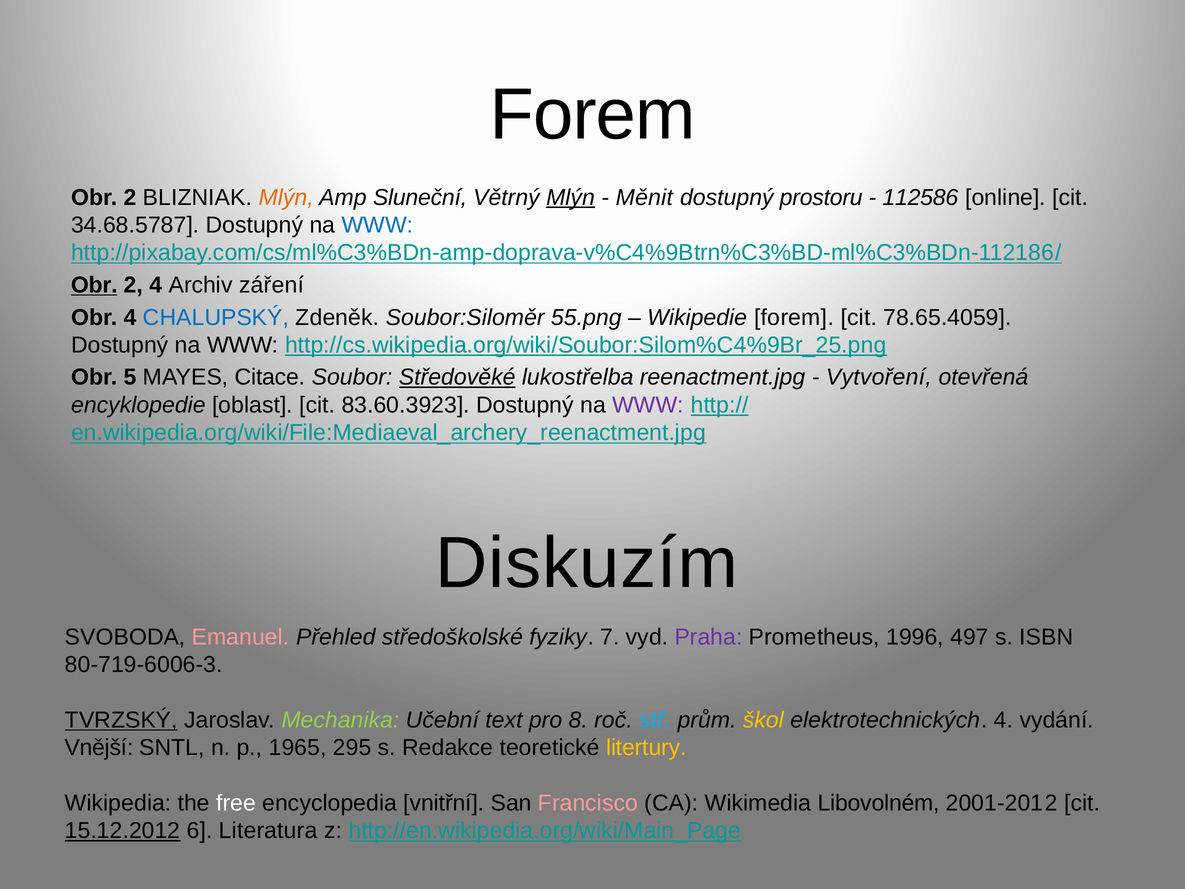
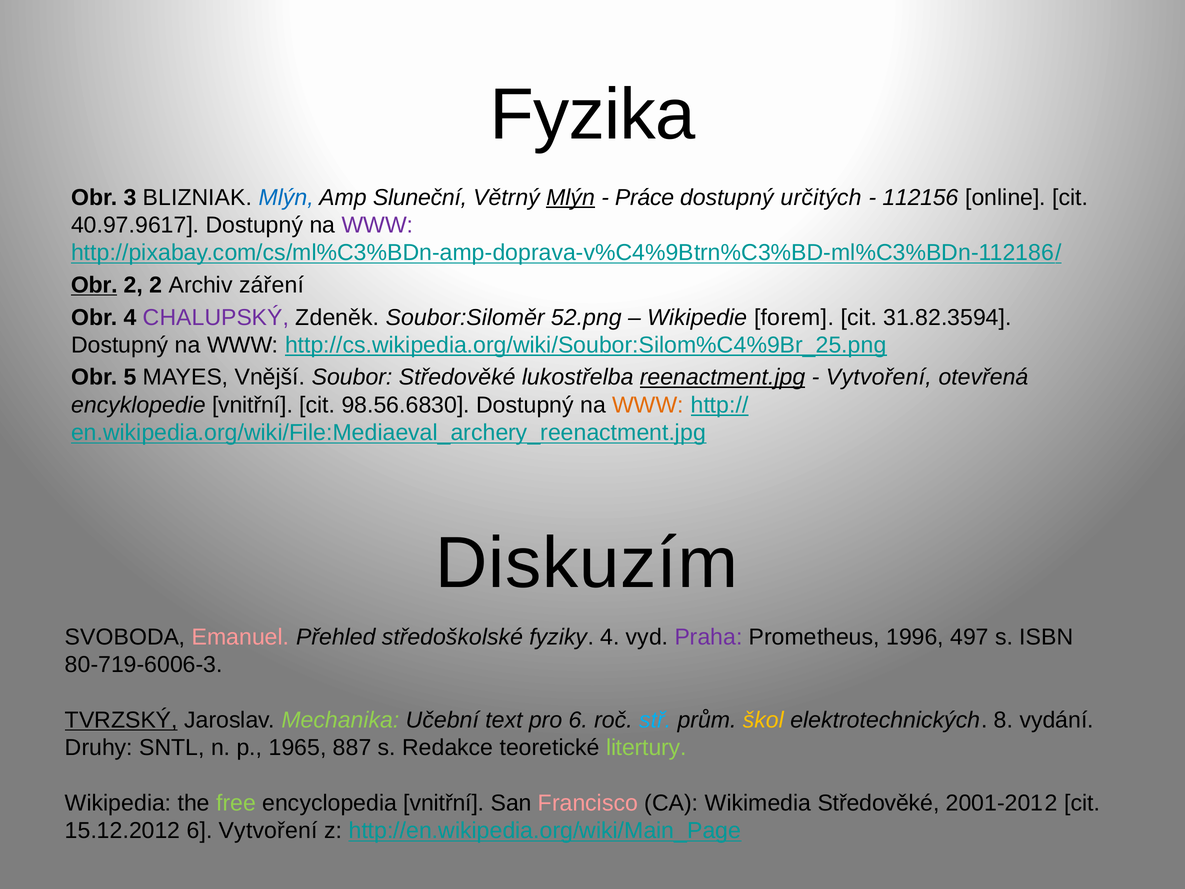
Forem at (593, 115): Forem -> Fyzika
2 at (130, 197): 2 -> 3
Mlýn at (286, 197) colour: orange -> blue
Měnit: Měnit -> Práce
prostoru: prostoru -> určitých
112586: 112586 -> 112156
34.68.5787: 34.68.5787 -> 40.97.9617
WWW at (377, 225) colour: blue -> purple
2 4: 4 -> 2
CHALUPSKÝ colour: blue -> purple
55.png: 55.png -> 52.png
78.65.4059: 78.65.4059 -> 31.82.3594
Citace: Citace -> Vnější
Středověké at (457, 377) underline: present -> none
reenactment.jpg underline: none -> present
encyklopedie oblast: oblast -> vnitřní
83.60.3923: 83.60.3923 -> 98.56.6830
WWW at (648, 405) colour: purple -> orange
fyziky 7: 7 -> 4
pro 8: 8 -> 6
elektrotechnických 4: 4 -> 8
Vnější: Vnější -> Druhy
295: 295 -> 887
litertury colour: yellow -> light green
free colour: white -> light green
Wikimedia Libovolném: Libovolném -> Středověké
15.12.2012 underline: present -> none
6 Literatura: Literatura -> Vytvoření
